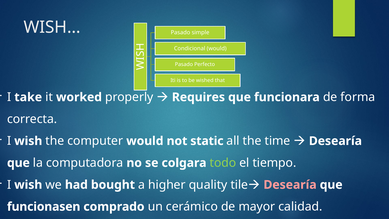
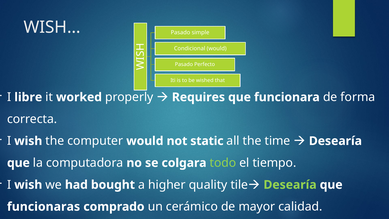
take: take -> libre
Desearía at (290, 185) colour: pink -> light green
funcionasen: funcionasen -> funcionaras
